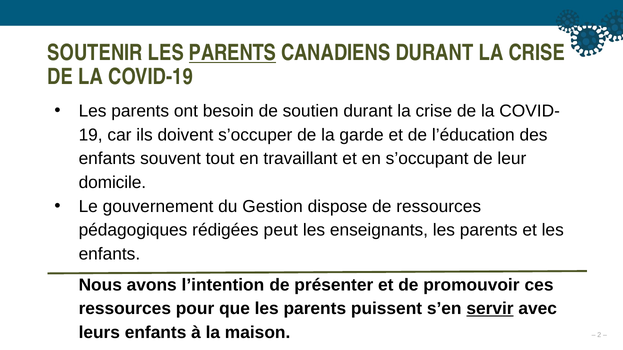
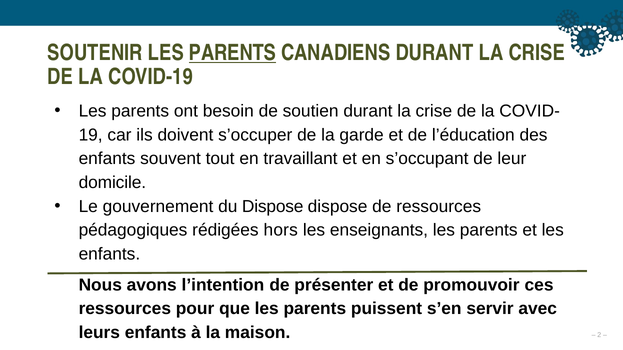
du Gestion: Gestion -> Dispose
peut: peut -> hors
servir underline: present -> none
